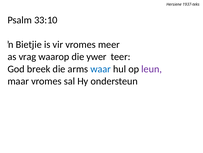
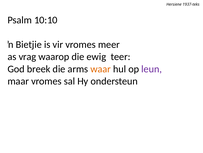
33:10: 33:10 -> 10:10
ywer: ywer -> ewig
waar colour: blue -> orange
